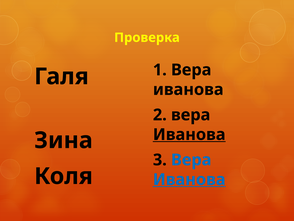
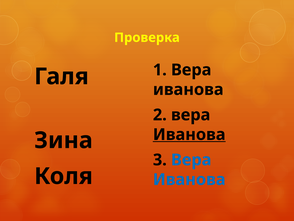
Иванова at (189, 179) underline: present -> none
